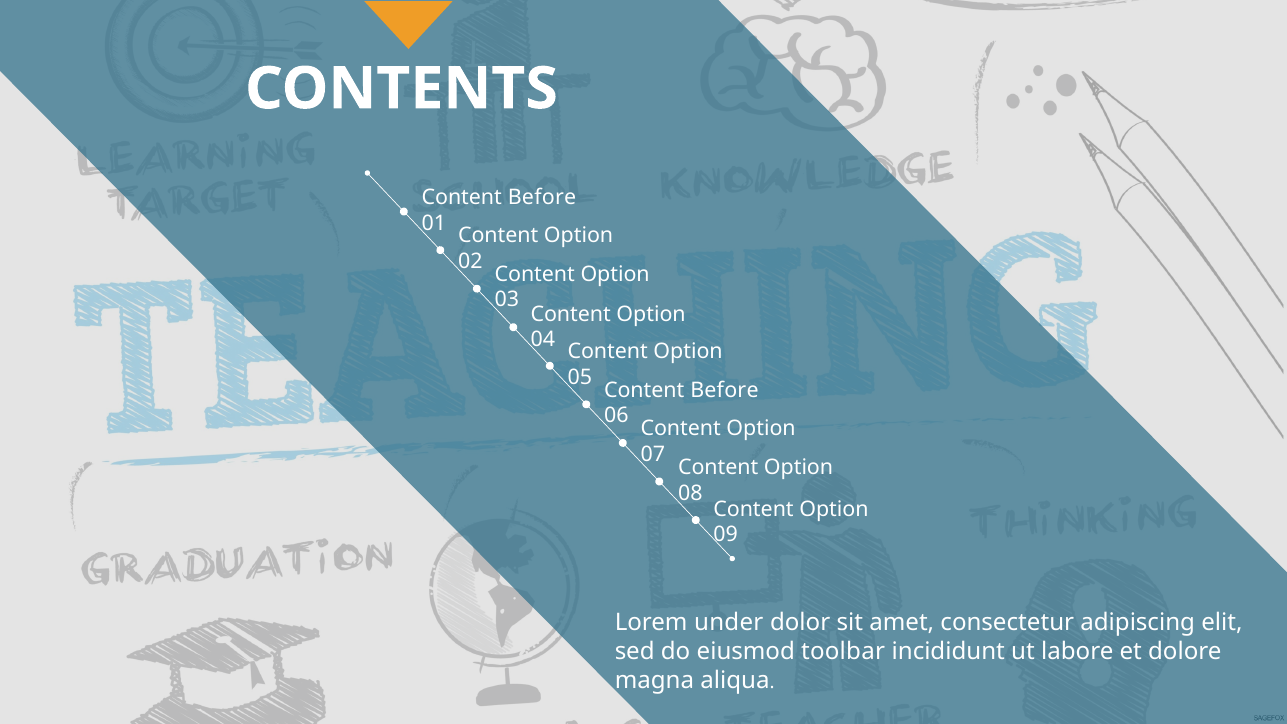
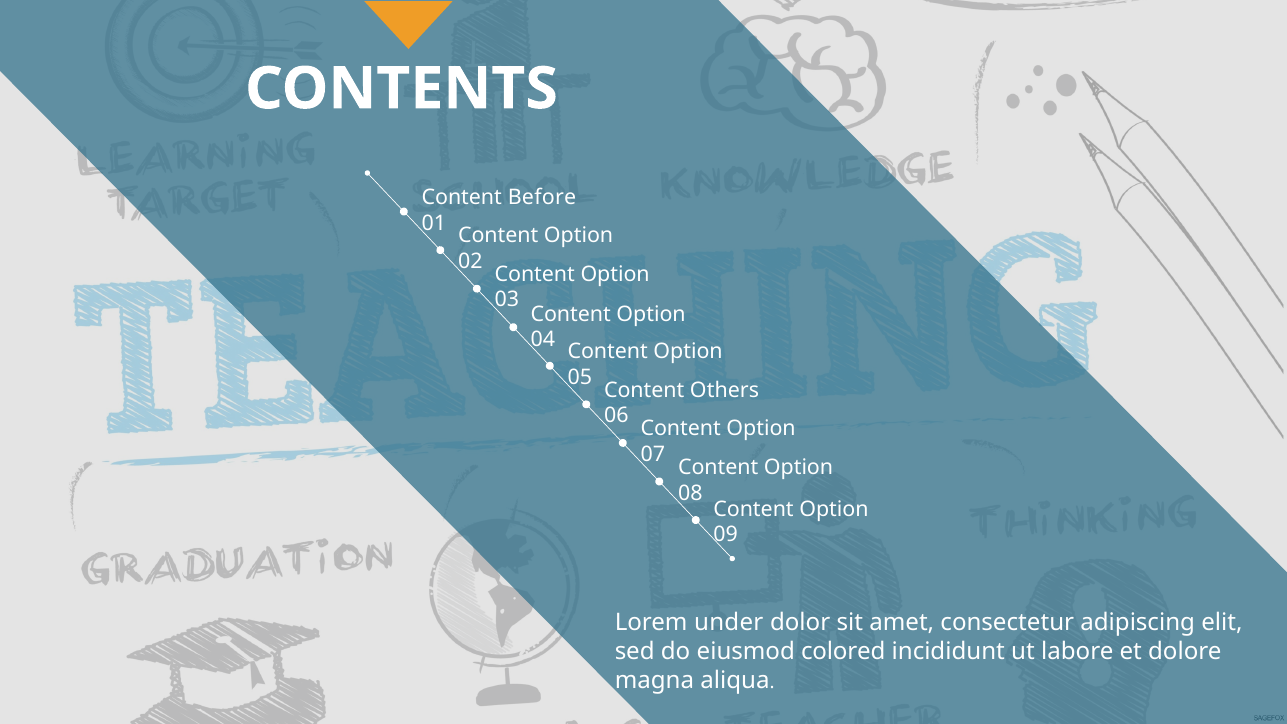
Before at (724, 390): Before -> Others
toolbar: toolbar -> colored
